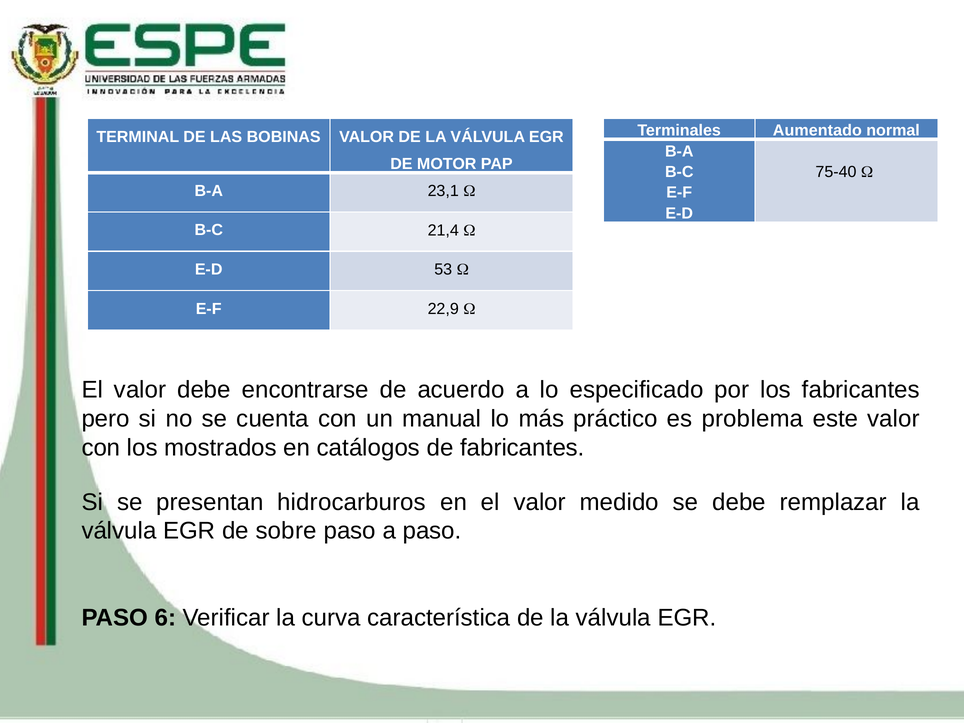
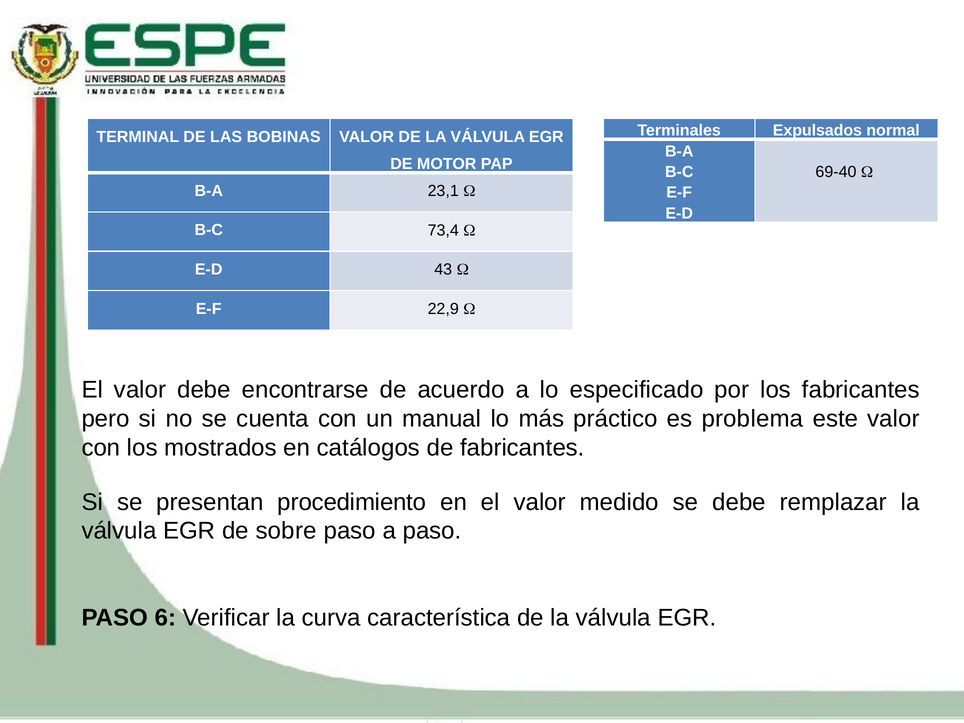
Aumentado: Aumentado -> Expulsados
75-40: 75-40 -> 69-40
21,4: 21,4 -> 73,4
53: 53 -> 43
hidrocarburos: hidrocarburos -> procedimiento
